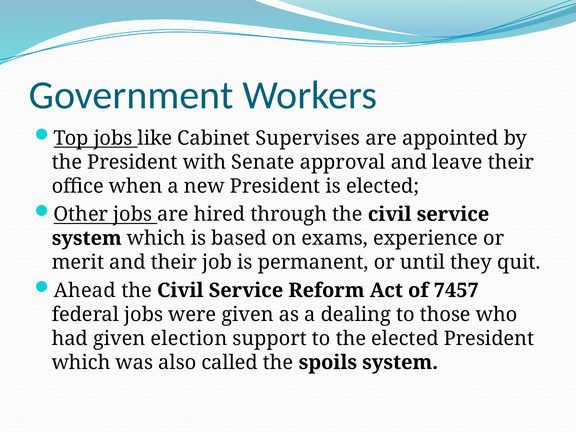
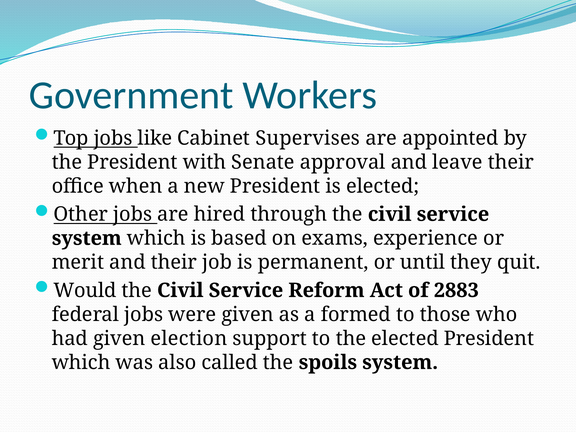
Ahead: Ahead -> Would
7457: 7457 -> 2883
dealing: dealing -> formed
